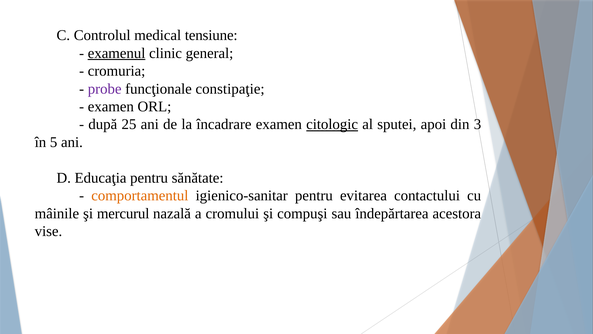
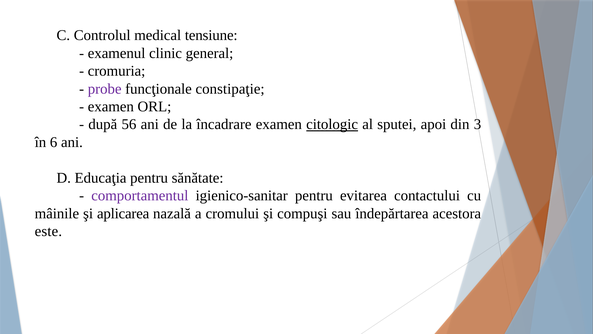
examenul underline: present -> none
25: 25 -> 56
5: 5 -> 6
comportamentul colour: orange -> purple
mercurul: mercurul -> aplicarea
vise: vise -> este
